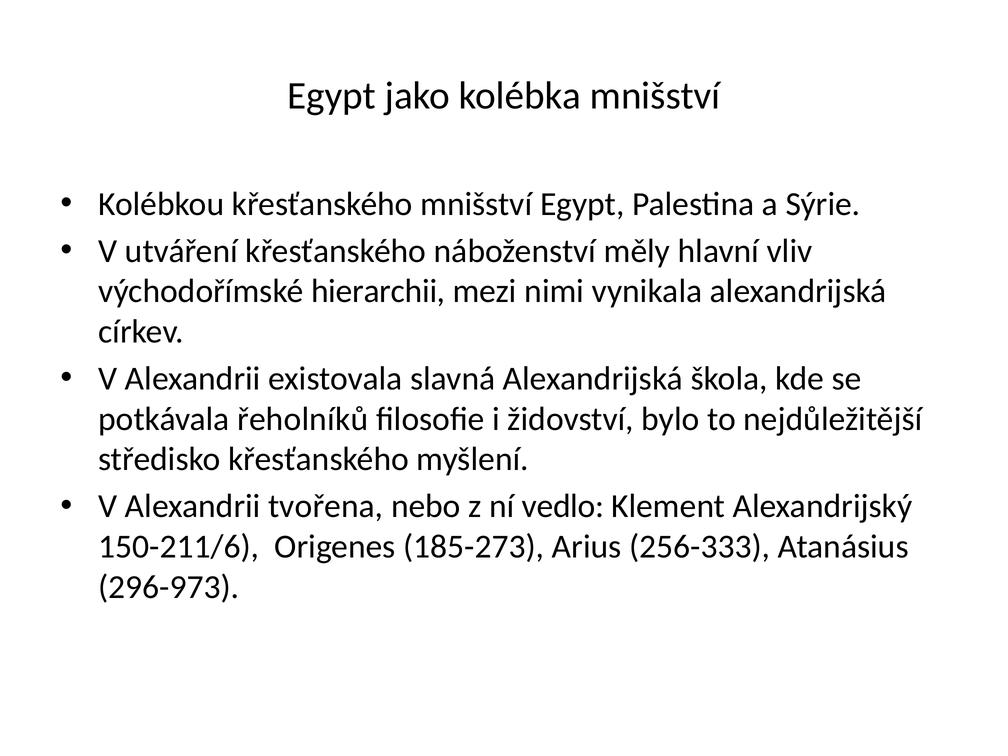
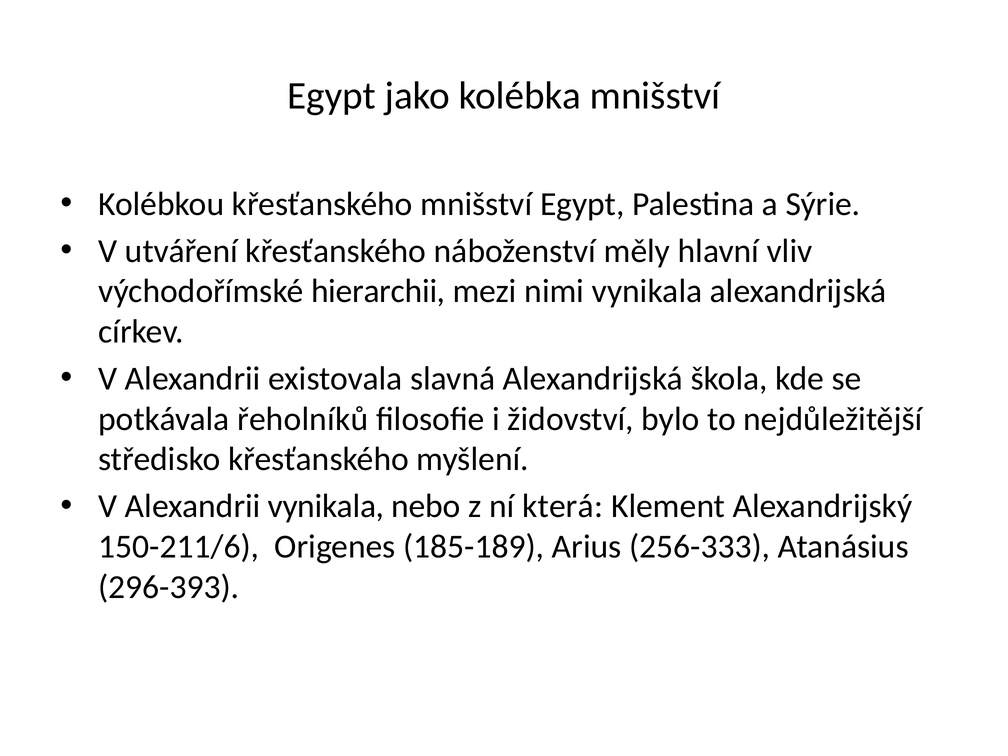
Alexandrii tvořena: tvořena -> vynikala
vedlo: vedlo -> která
185-273: 185-273 -> 185-189
296-973: 296-973 -> 296-393
